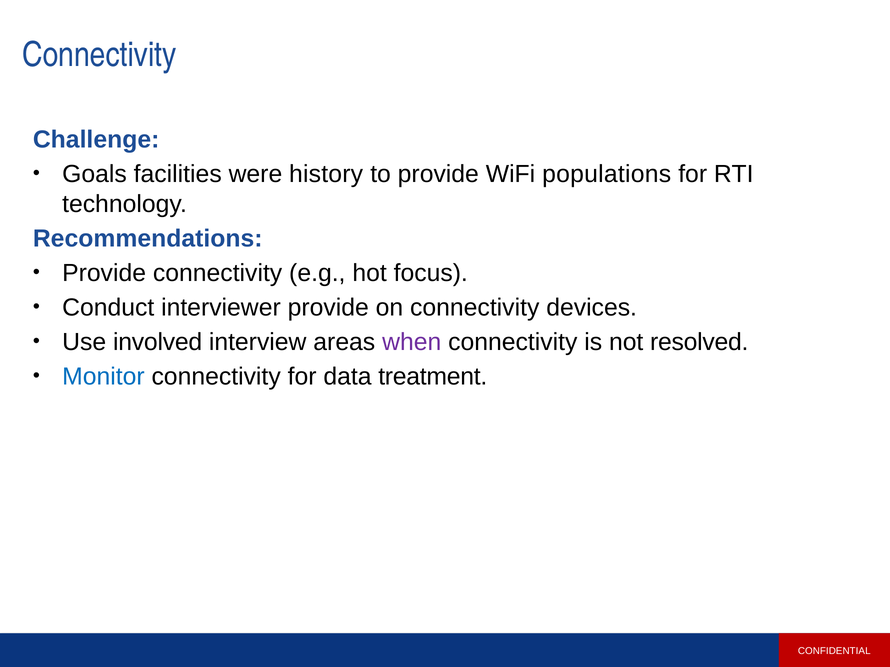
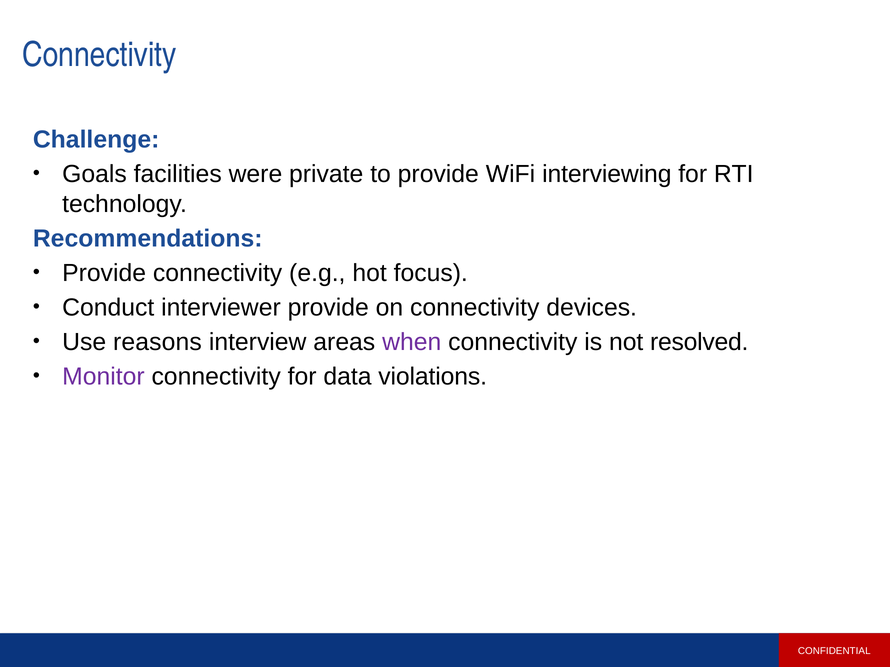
history: history -> private
populations: populations -> interviewing
involved: involved -> reasons
Monitor colour: blue -> purple
treatment: treatment -> violations
